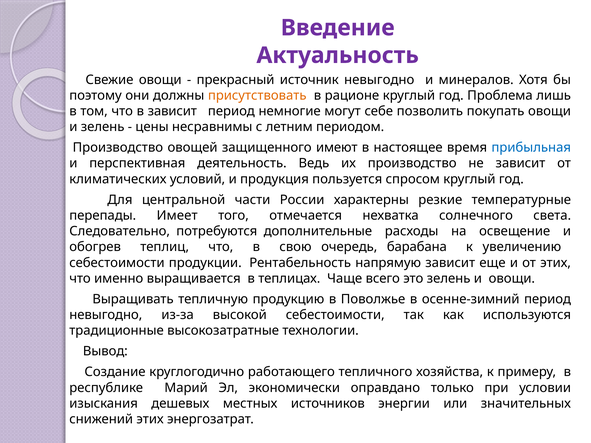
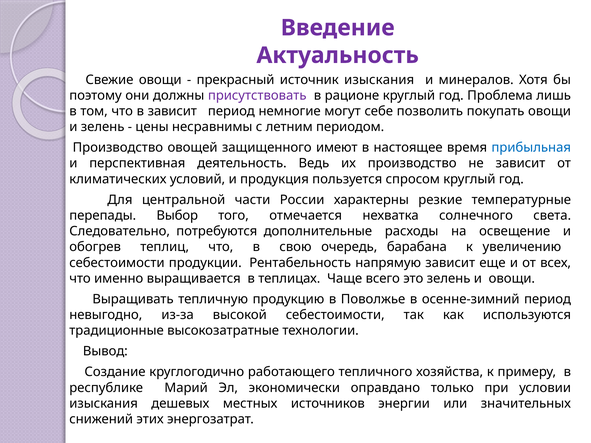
источник невыгодно: невыгодно -> изыскания
присутствовать colour: orange -> purple
Имеет: Имеет -> Выбор
от этих: этих -> всех
